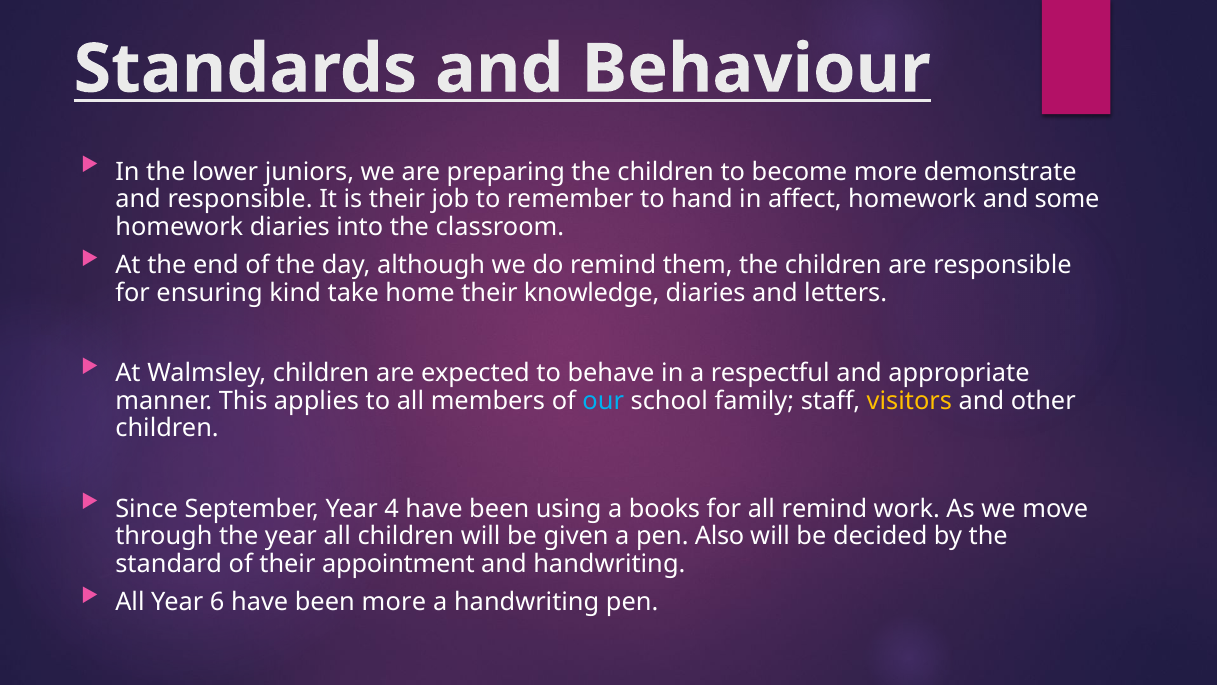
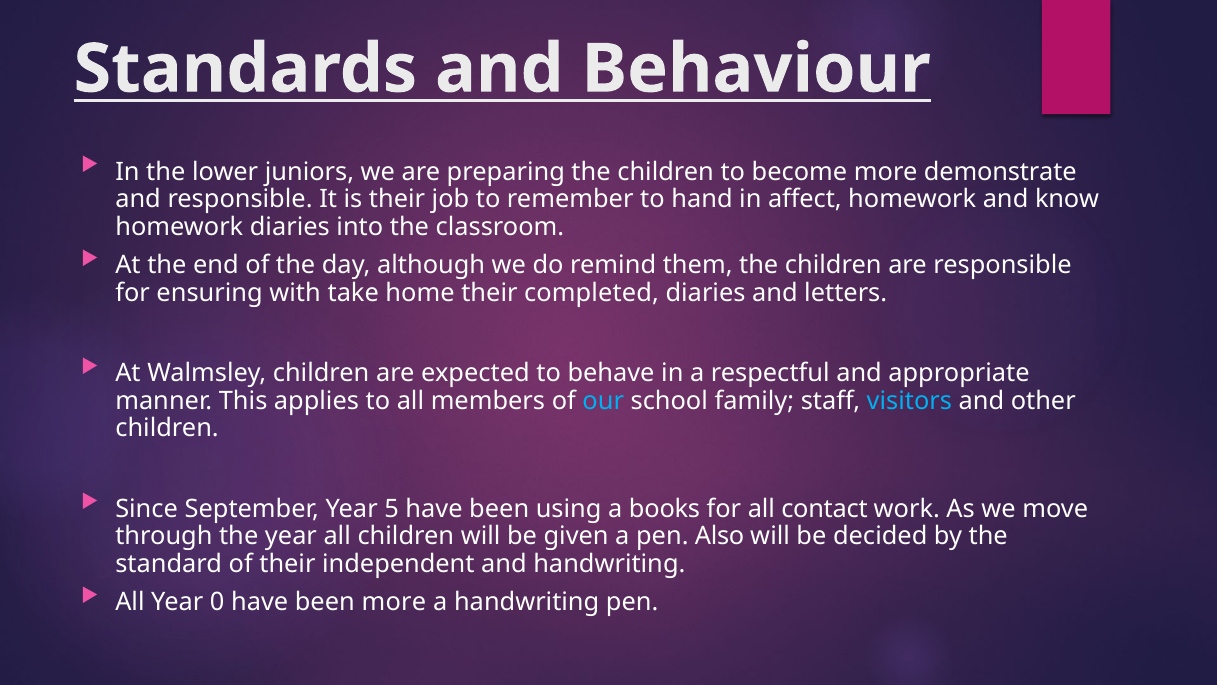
some: some -> know
kind: kind -> with
knowledge: knowledge -> completed
visitors colour: yellow -> light blue
4: 4 -> 5
all remind: remind -> contact
appointment: appointment -> independent
6: 6 -> 0
